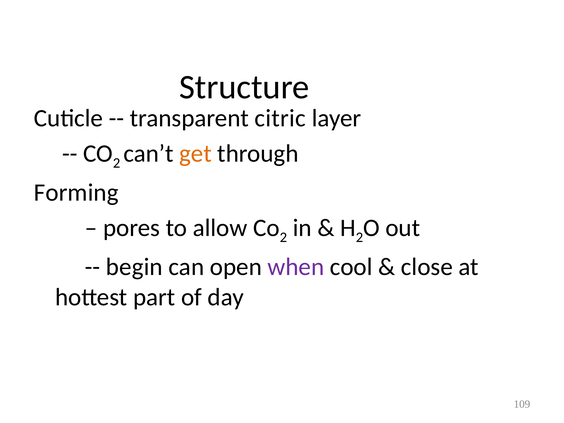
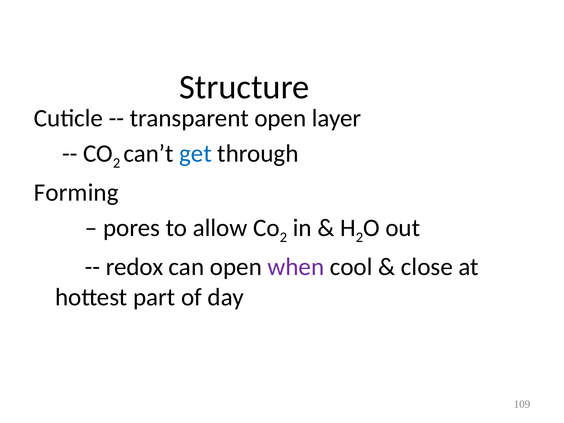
transparent citric: citric -> open
get colour: orange -> blue
begin: begin -> redox
